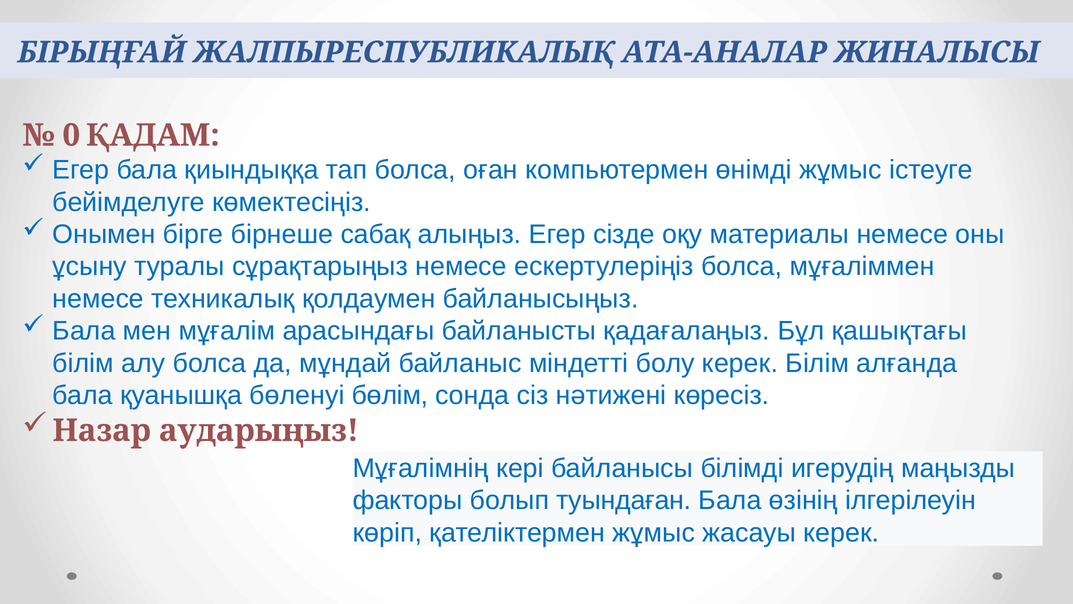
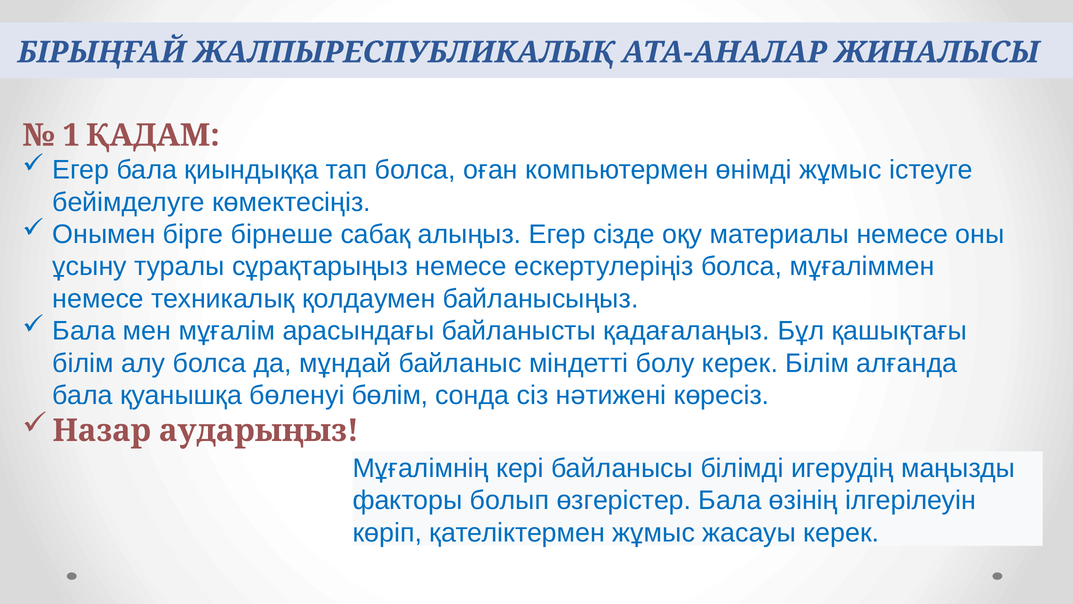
0: 0 -> 1
туындаған: туындаған -> өзгерістер
